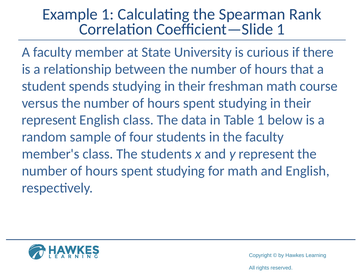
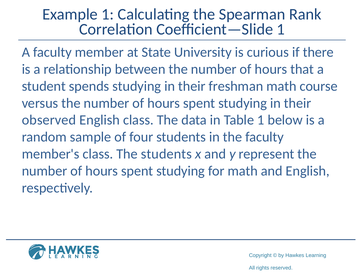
represent at (49, 120): represent -> observed
